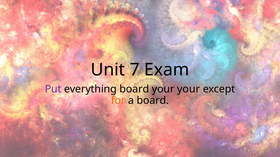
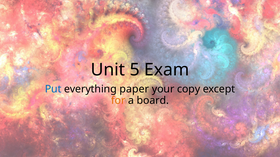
7: 7 -> 5
Put colour: purple -> blue
everything board: board -> paper
your your: your -> copy
